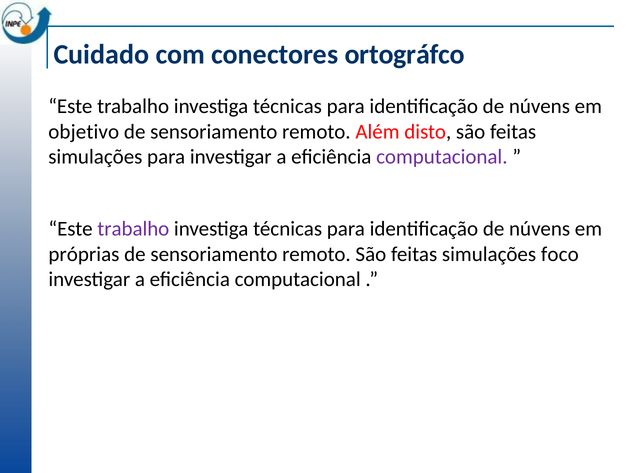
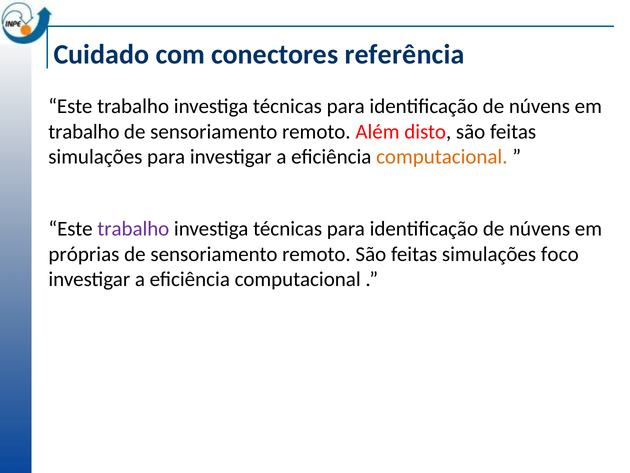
ortográfco: ortográfco -> referência
objetivo at (84, 132): objetivo -> trabalho
computacional at (442, 157) colour: purple -> orange
